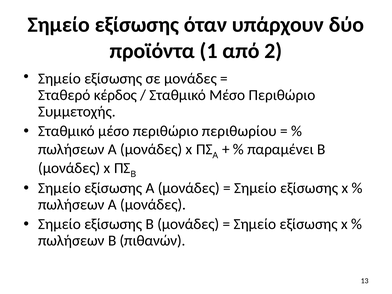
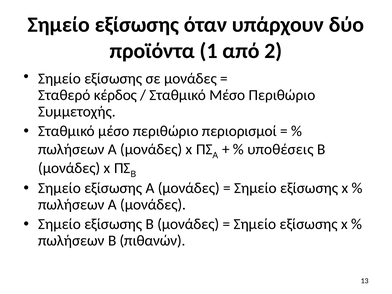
περιθωρίου: περιθωρίου -> περιορισμοί
παραμένει: παραμένει -> υποθέσεις
